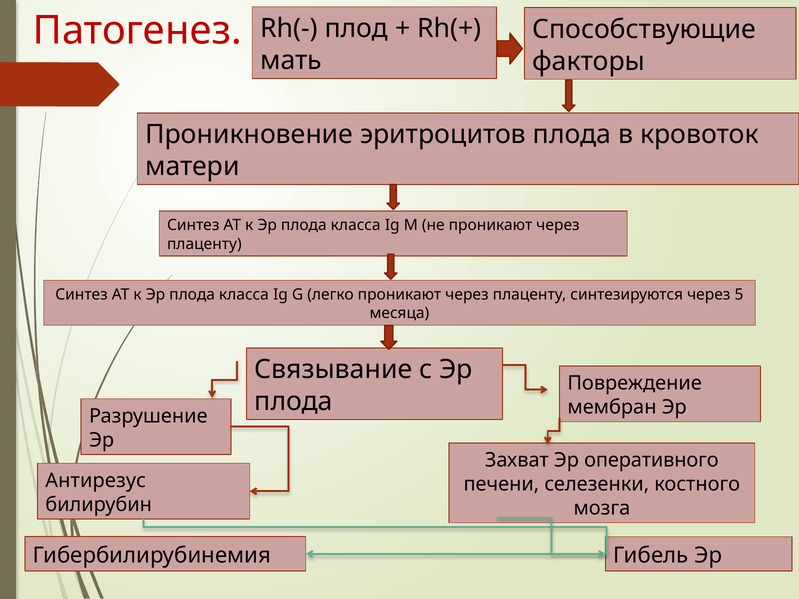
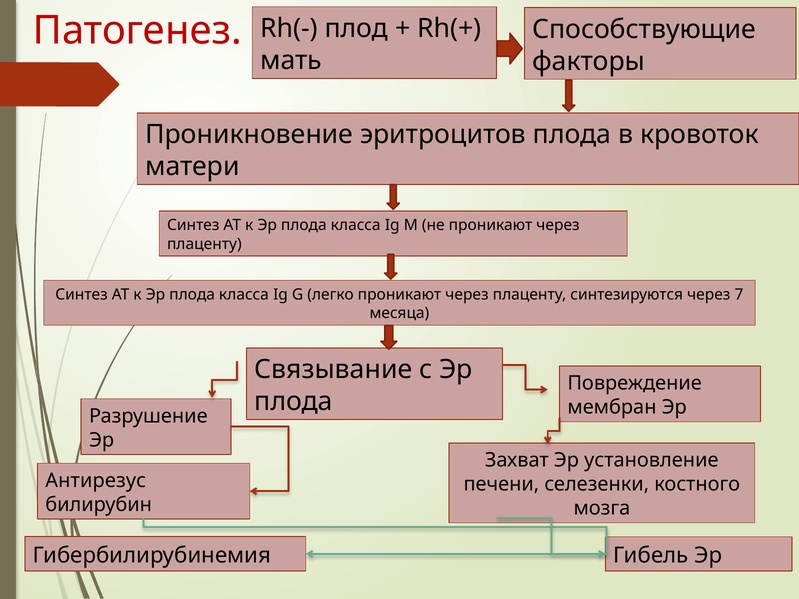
5: 5 -> 7
оперативного: оперативного -> установление
